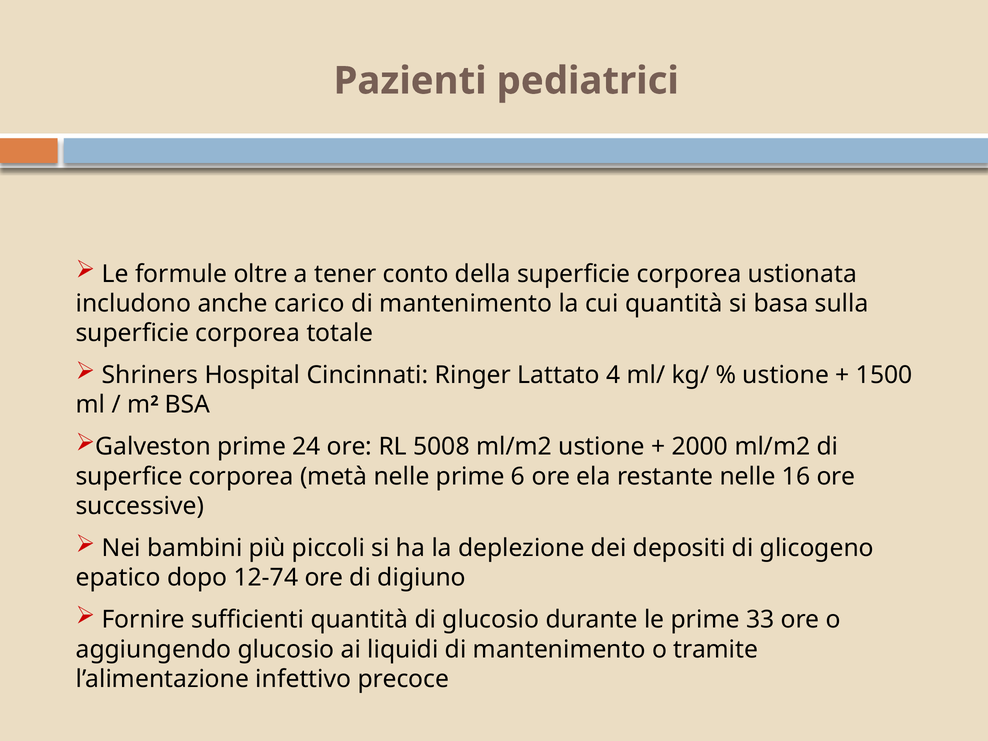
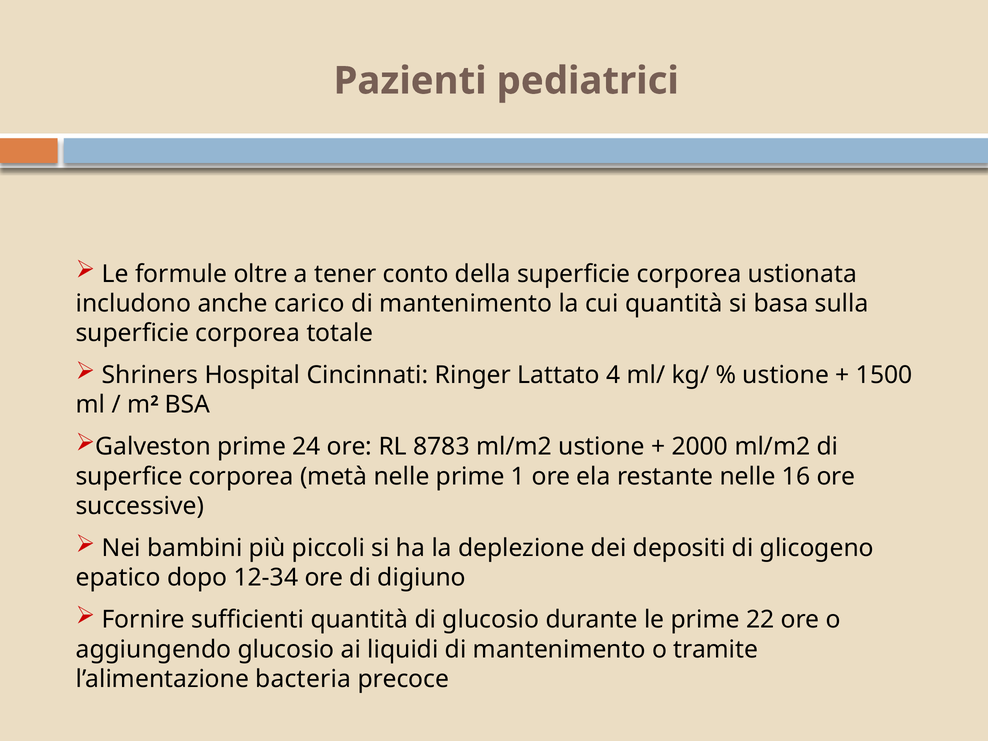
5008: 5008 -> 8783
6: 6 -> 1
12-74: 12-74 -> 12-34
33: 33 -> 22
infettivo: infettivo -> bacteria
